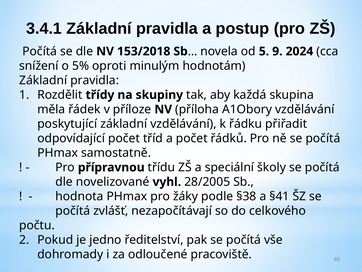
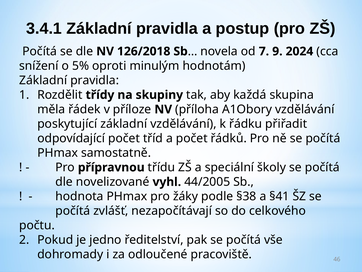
153/2018: 153/2018 -> 126/2018
5: 5 -> 7
28/2005: 28/2005 -> 44/2005
